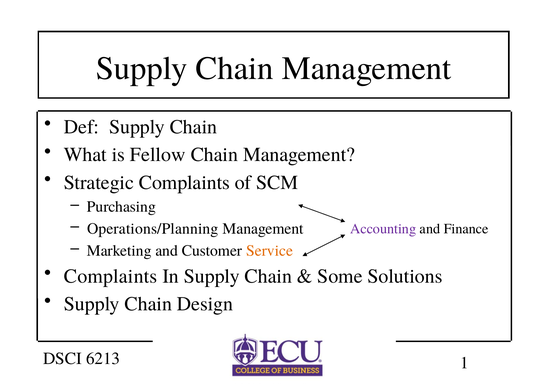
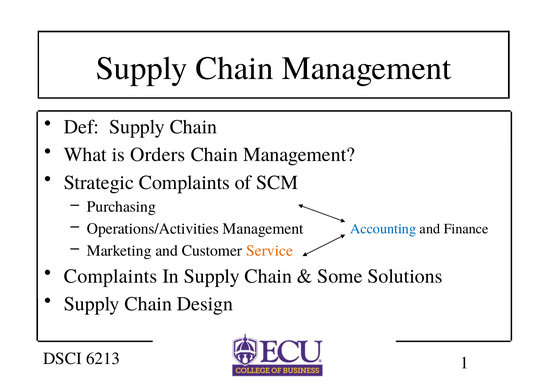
Fellow: Fellow -> Orders
Operations/Planning: Operations/Planning -> Operations/Activities
Accounting colour: purple -> blue
